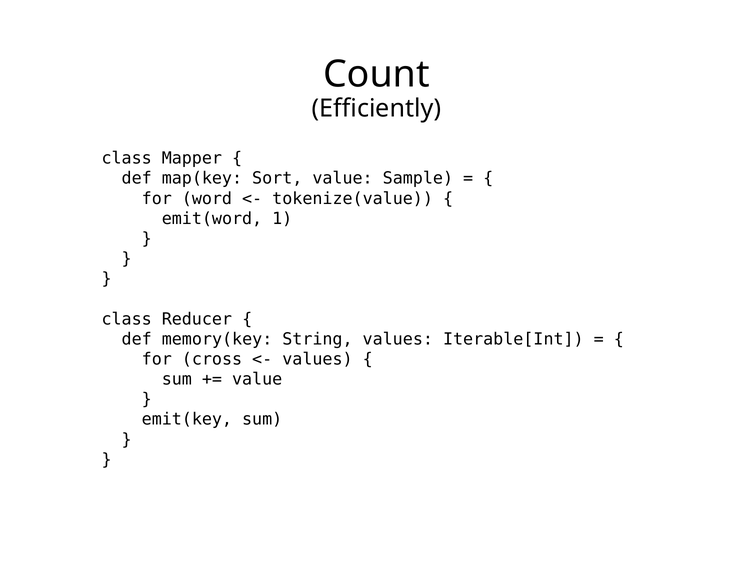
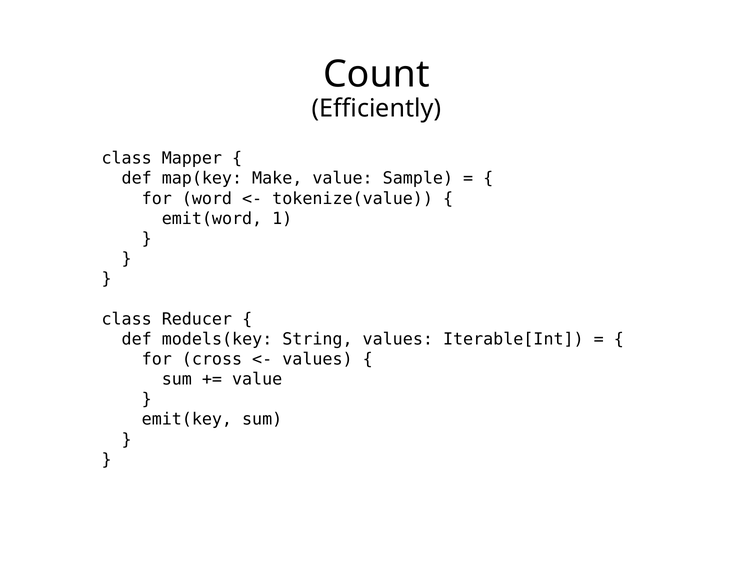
Sort: Sort -> Make
memory(key: memory(key -> models(key
